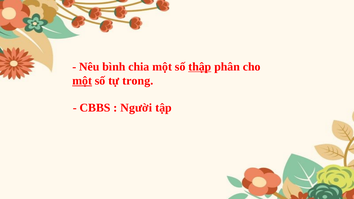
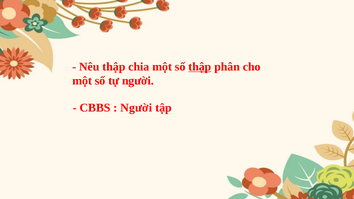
Nêu bình: bình -> thập
một at (82, 81) underline: present -> none
tự trong: trong -> người
